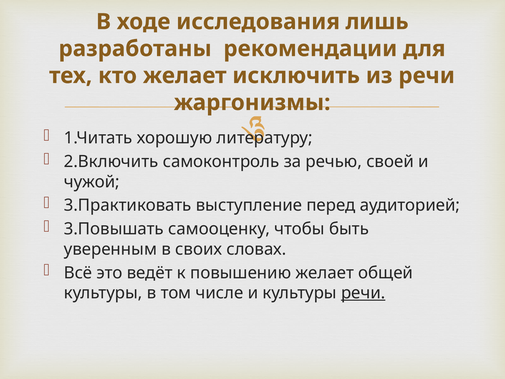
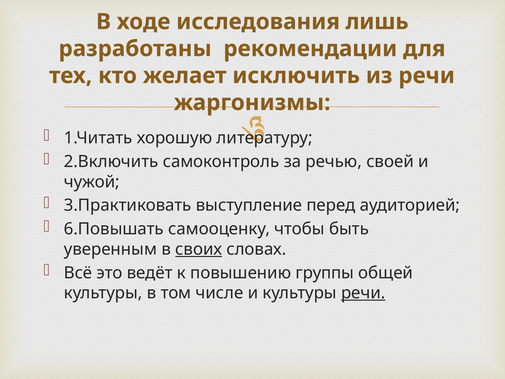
3.Повышать: 3.Повышать -> 6.Повышать
своих underline: none -> present
повышению желает: желает -> группы
